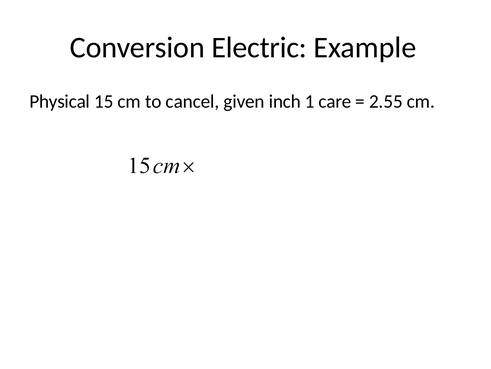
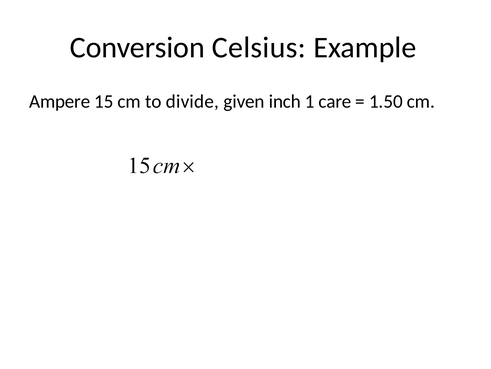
Electric: Electric -> Celsius
Physical: Physical -> Ampere
cancel: cancel -> divide
2.55: 2.55 -> 1.50
